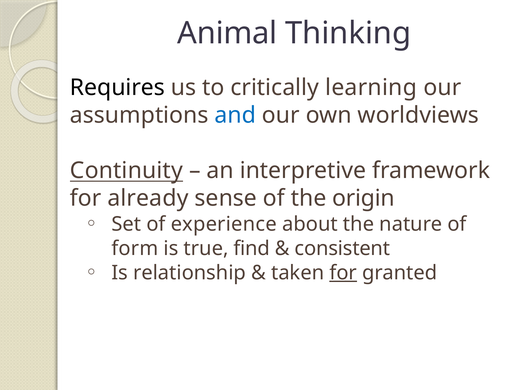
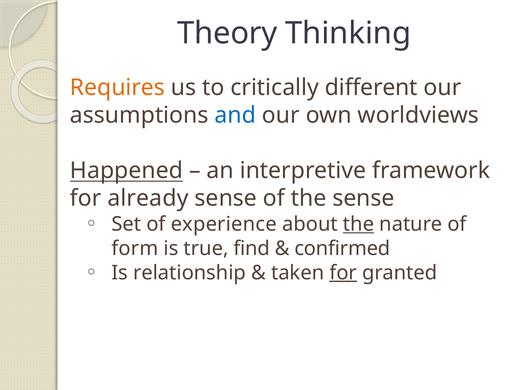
Animal: Animal -> Theory
Requires colour: black -> orange
learning: learning -> different
Continuity: Continuity -> Happened
the origin: origin -> sense
the at (359, 224) underline: none -> present
consistent: consistent -> confirmed
